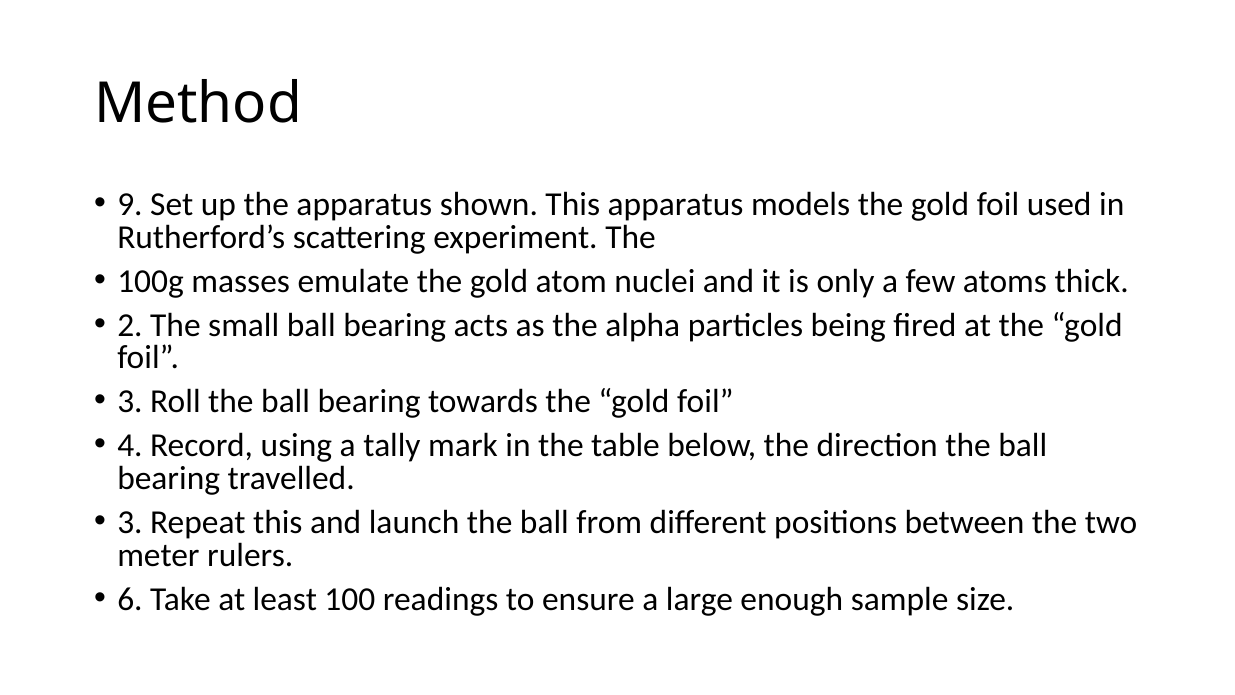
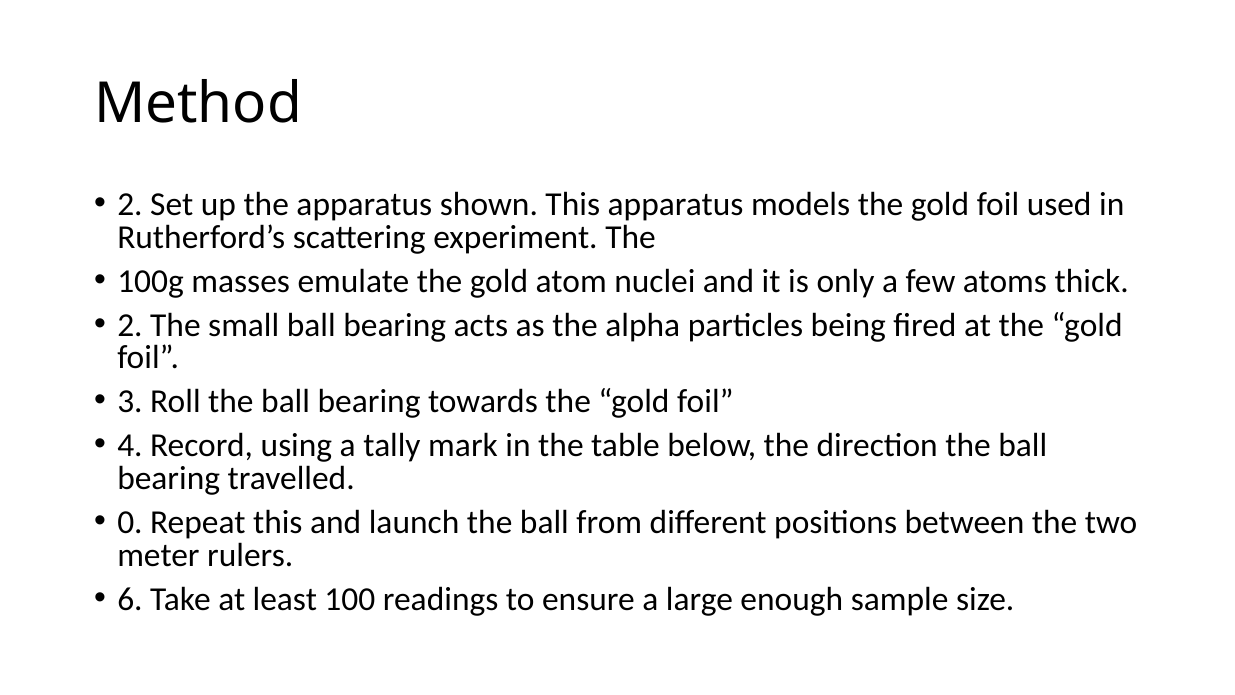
9 at (130, 205): 9 -> 2
3 at (130, 522): 3 -> 0
